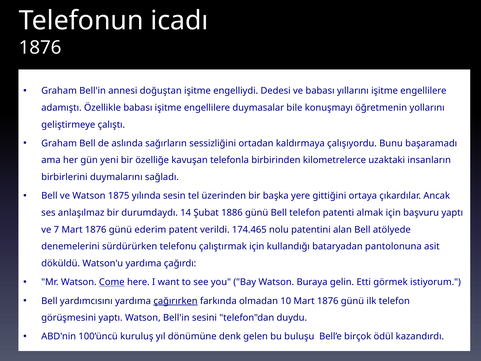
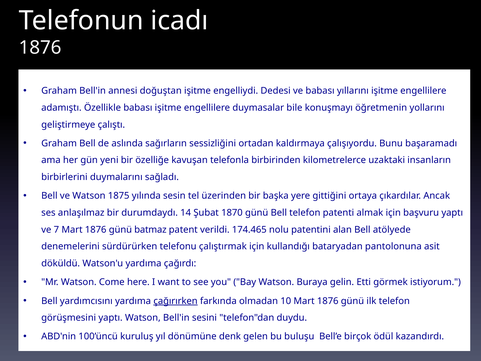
1886: 1886 -> 1870
ederim: ederim -> batmaz
Come underline: present -> none
